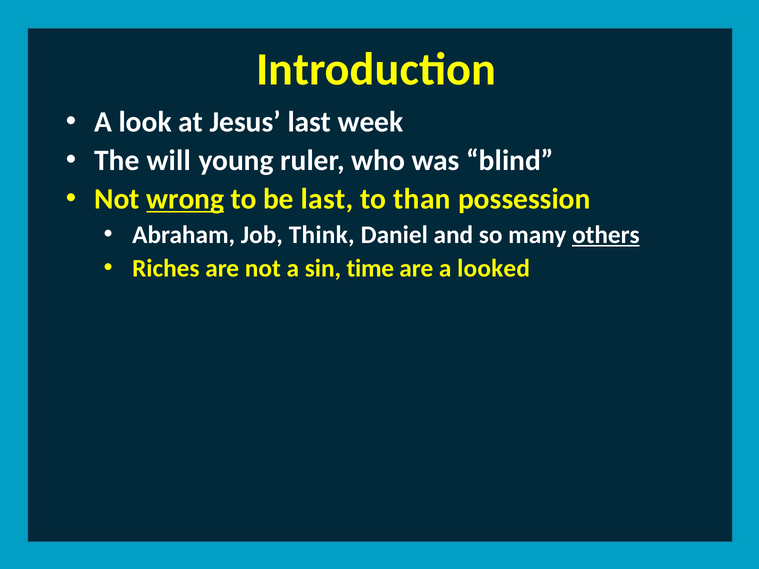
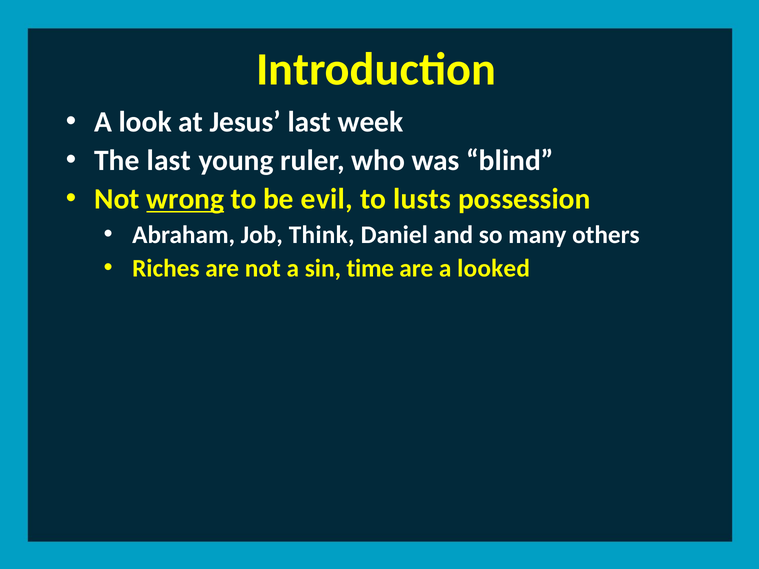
The will: will -> last
be last: last -> evil
than: than -> lusts
others underline: present -> none
